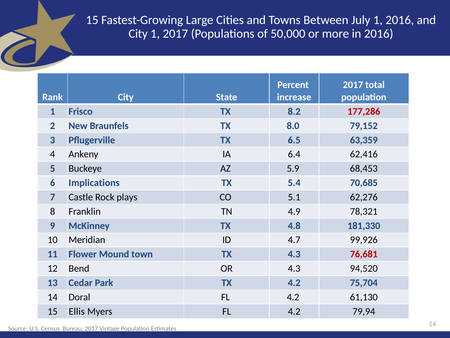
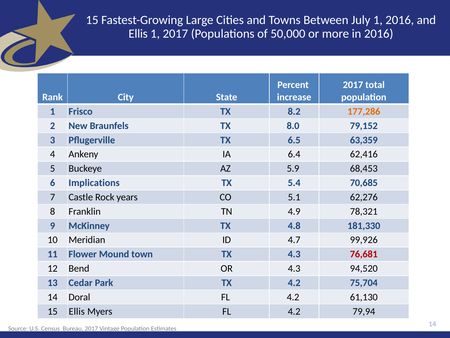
City at (138, 34): City -> Ellis
177,286 colour: red -> orange
plays: plays -> years
